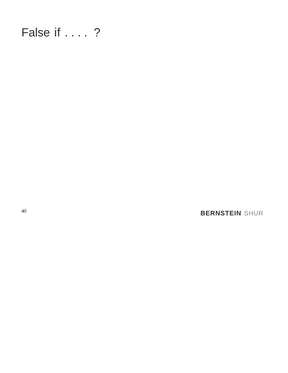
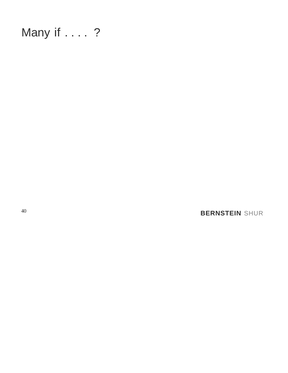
False: False -> Many
